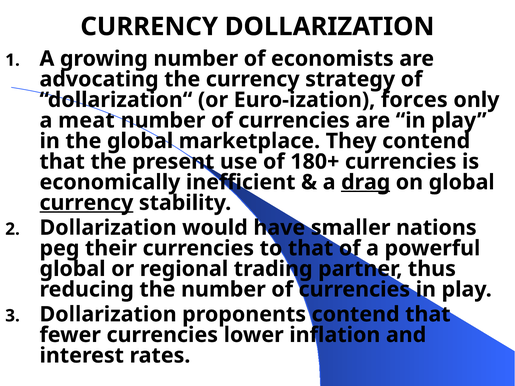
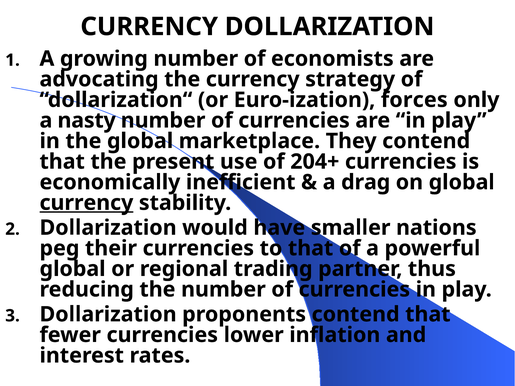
meat: meat -> nasty
180+: 180+ -> 204+
drag underline: present -> none
